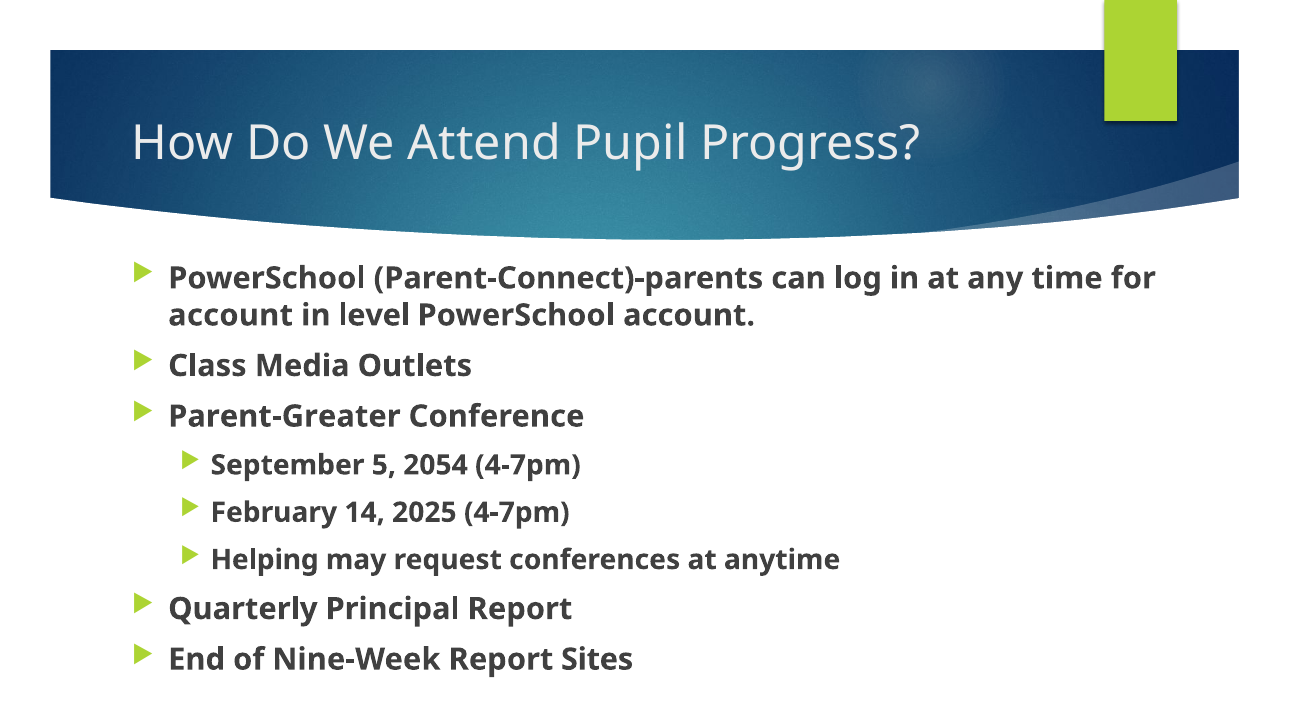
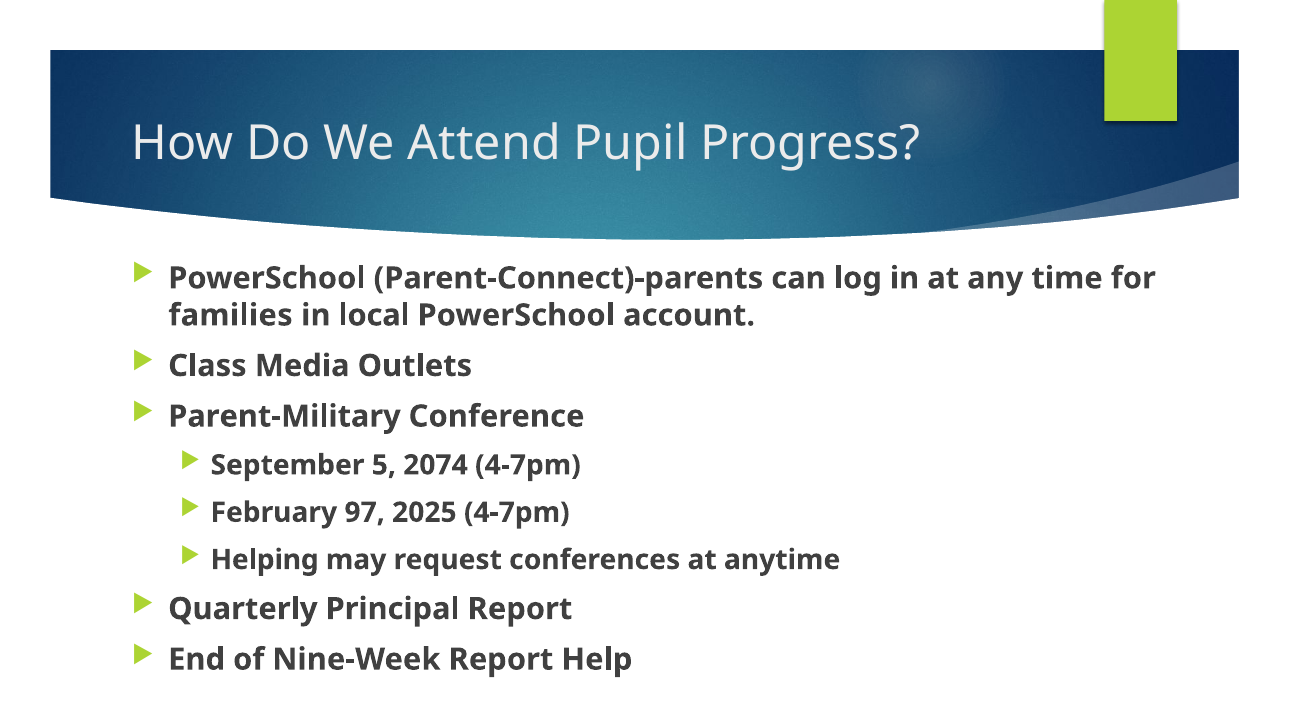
account at (231, 315): account -> families
level: level -> local
Parent-Greater: Parent-Greater -> Parent-Military
2054: 2054 -> 2074
14: 14 -> 97
Sites: Sites -> Help
